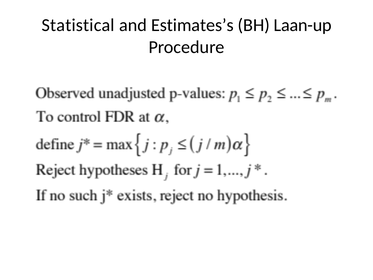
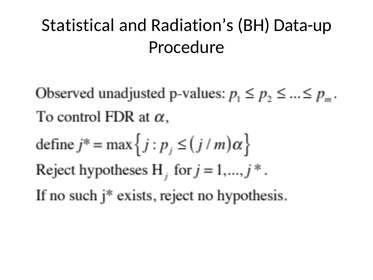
Estimates’s: Estimates’s -> Radiation’s
Laan-up: Laan-up -> Data-up
